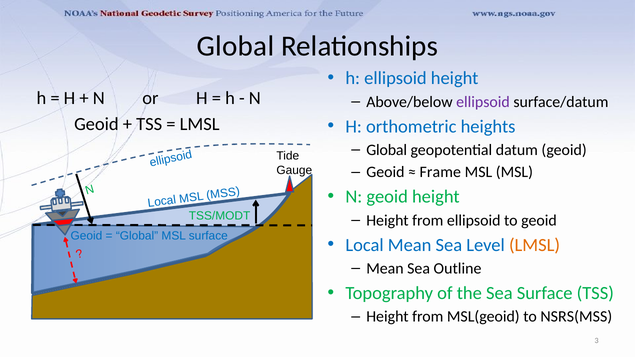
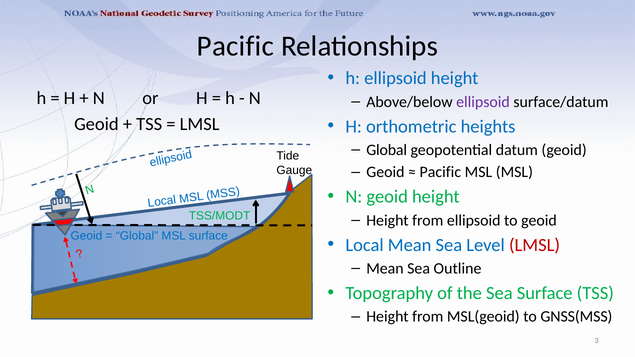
Global at (236, 46): Global -> Pacific
Frame at (440, 172): Frame -> Pacific
LMSL at (535, 245) colour: orange -> red
NSRS(MSS: NSRS(MSS -> GNSS(MSS
